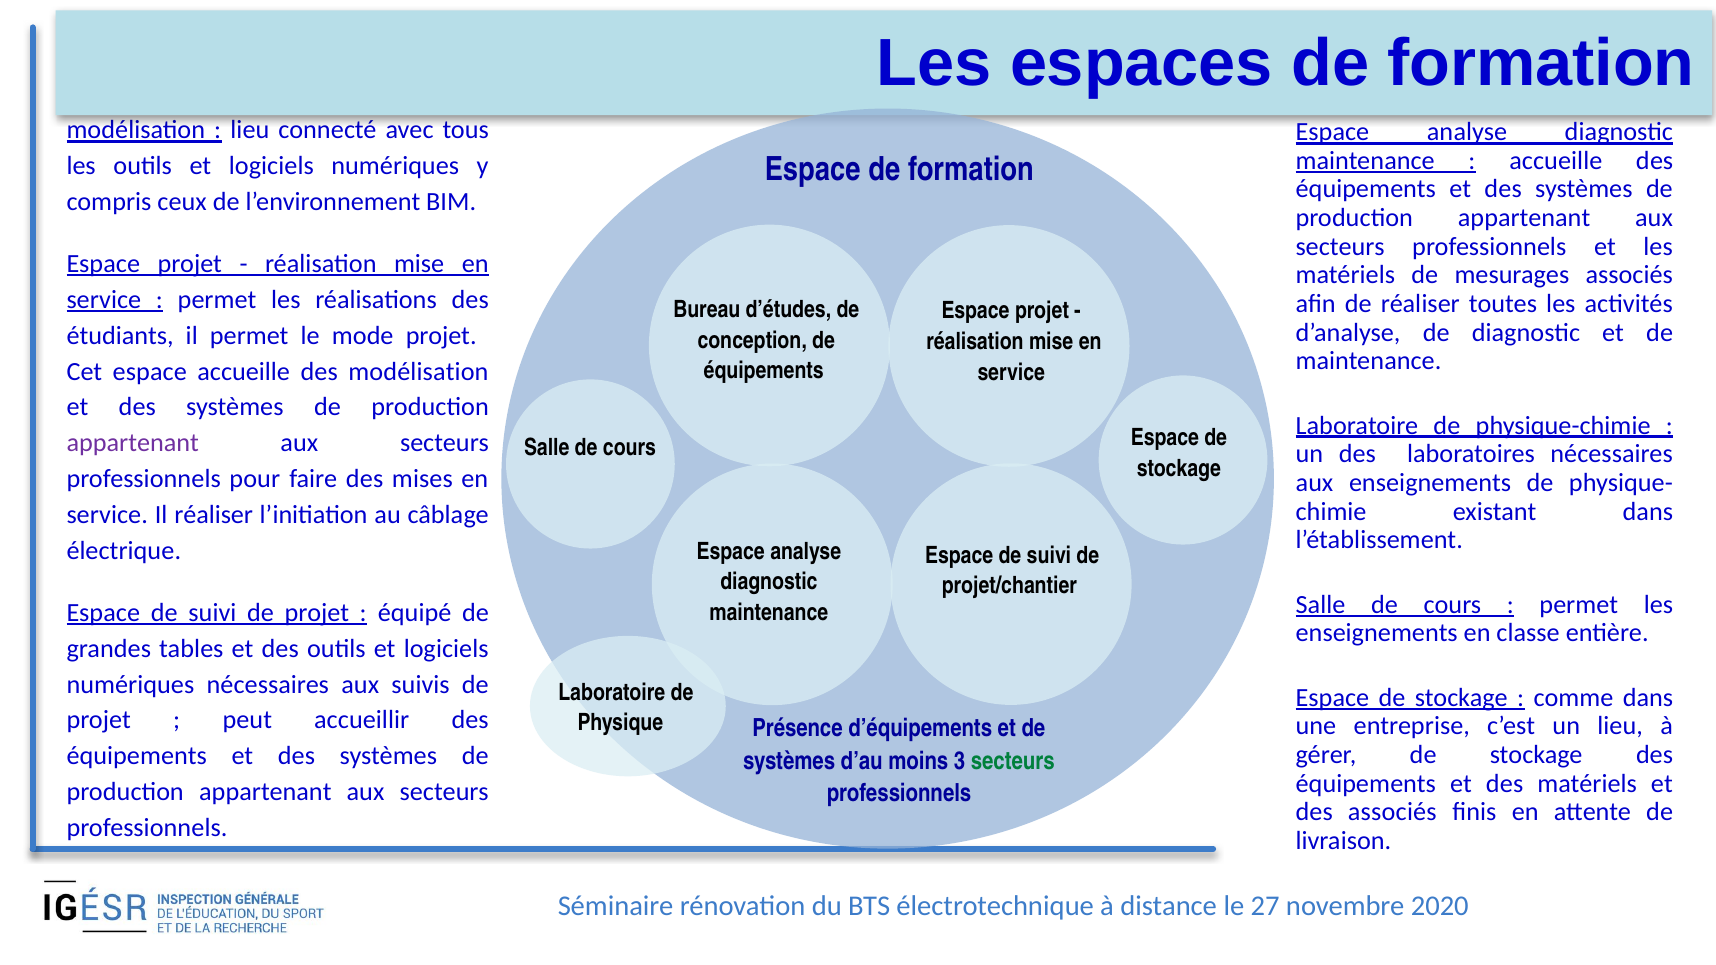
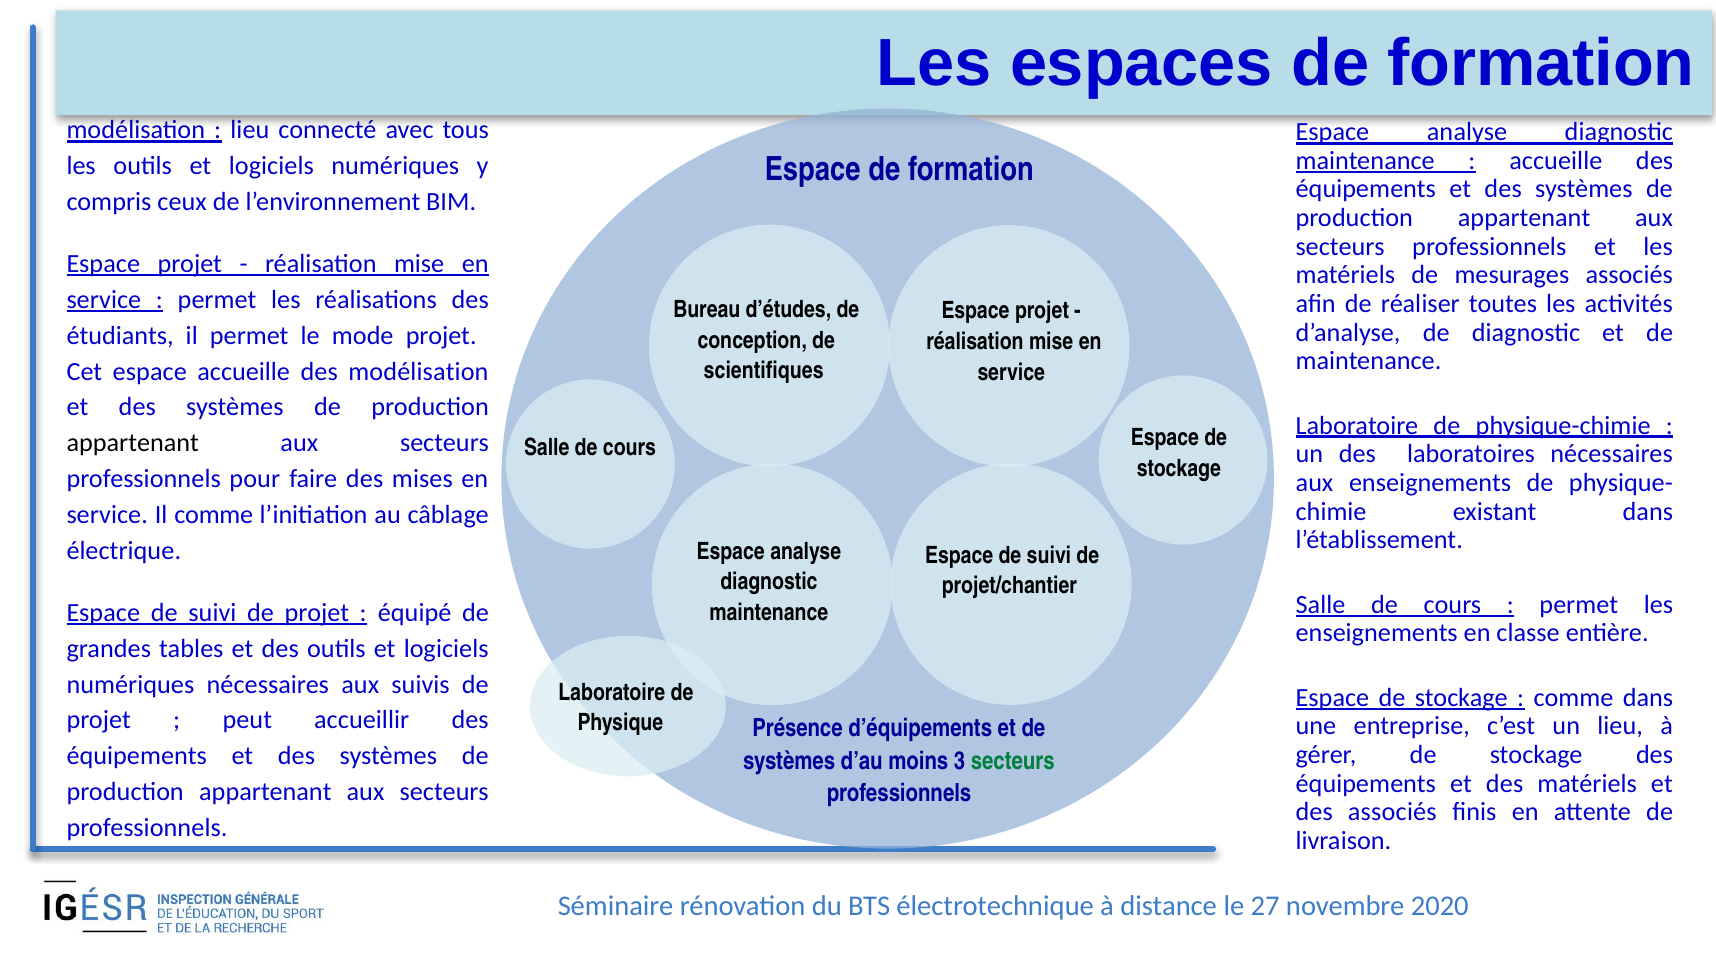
équipements at (764, 371): équipements -> scientifiques
appartenant at (133, 443) colour: purple -> black
Il réaliser: réaliser -> comme
